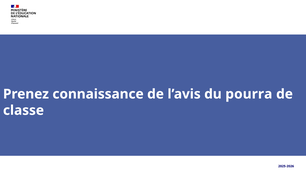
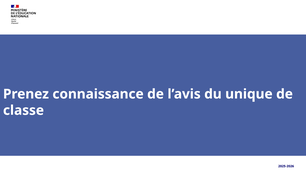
pourra: pourra -> unique
